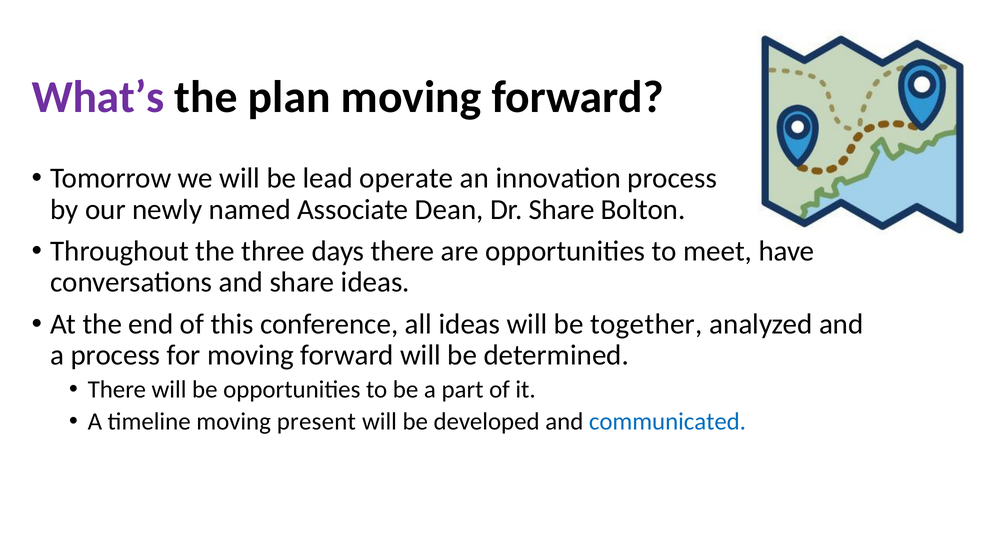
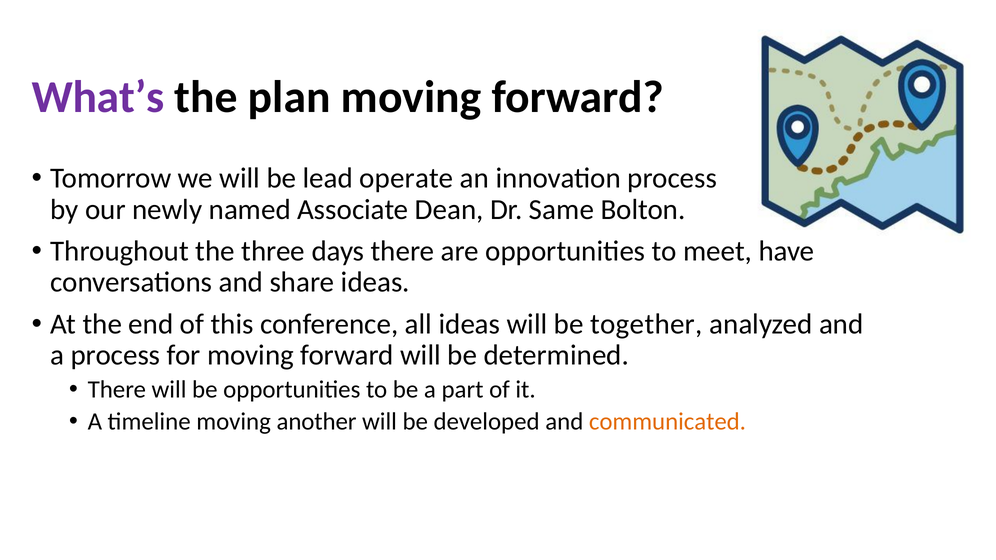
Dr Share: Share -> Same
present: present -> another
communicated colour: blue -> orange
